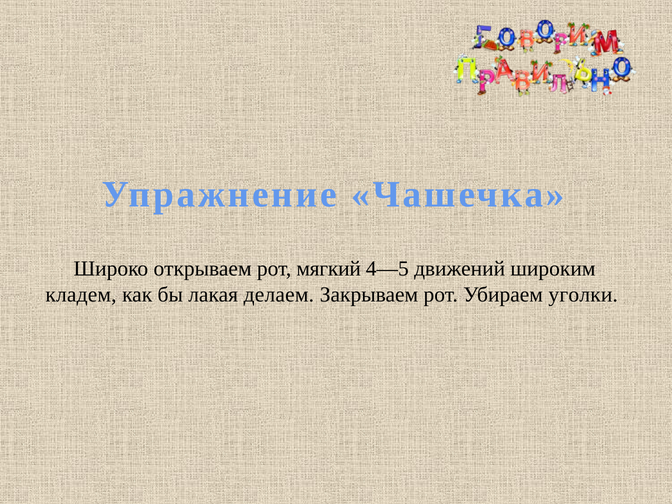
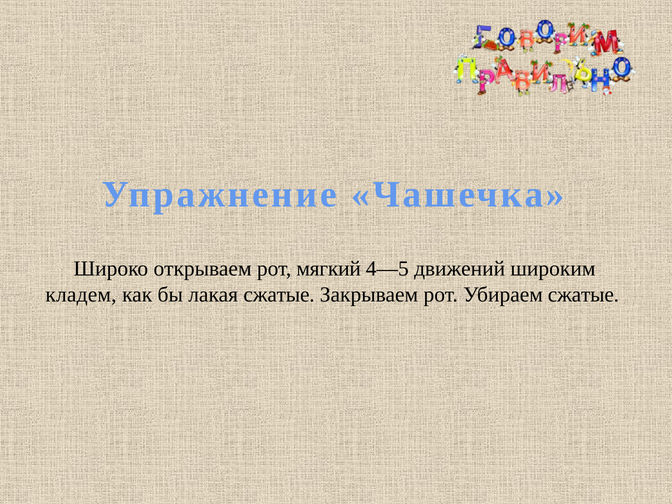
лакая делаем: делаем -> сжатые
Убираем уголки: уголки -> сжатые
